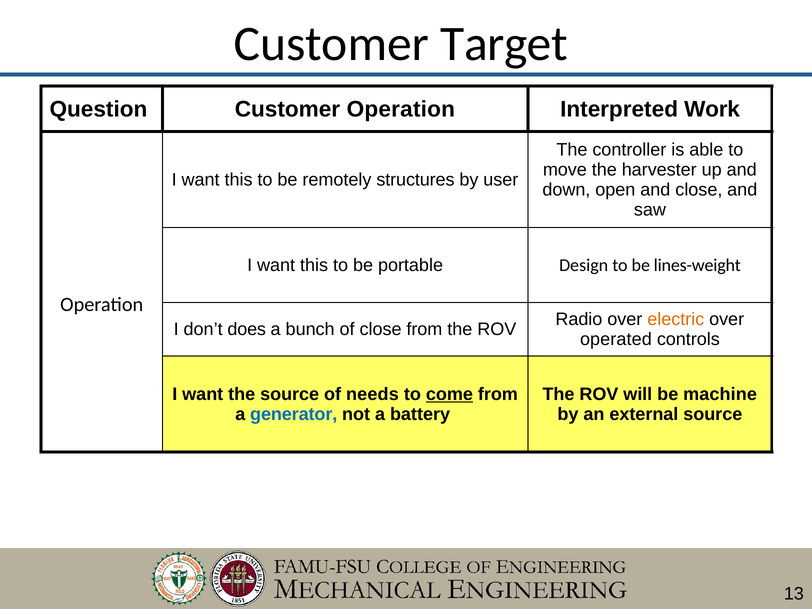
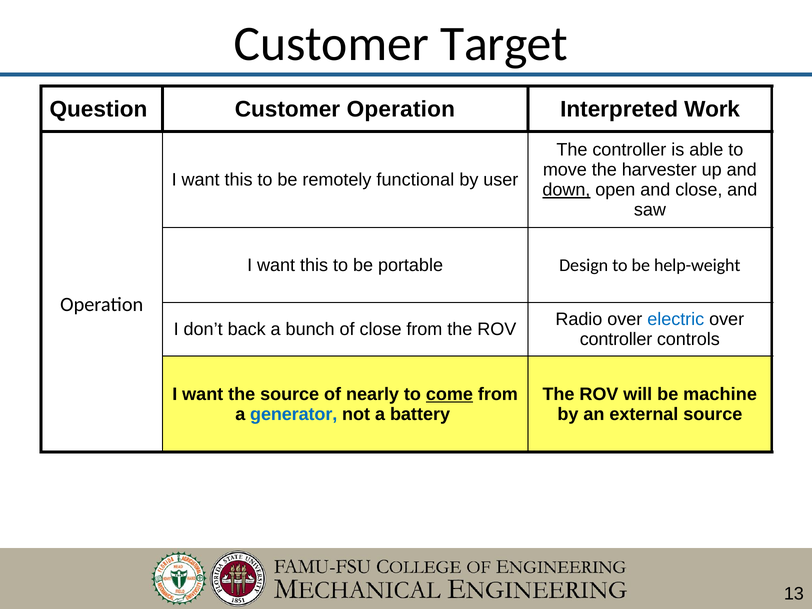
structures: structures -> functional
down underline: none -> present
lines-weight: lines-weight -> help-weight
electric colour: orange -> blue
does: does -> back
operated at (616, 339): operated -> controller
needs: needs -> nearly
